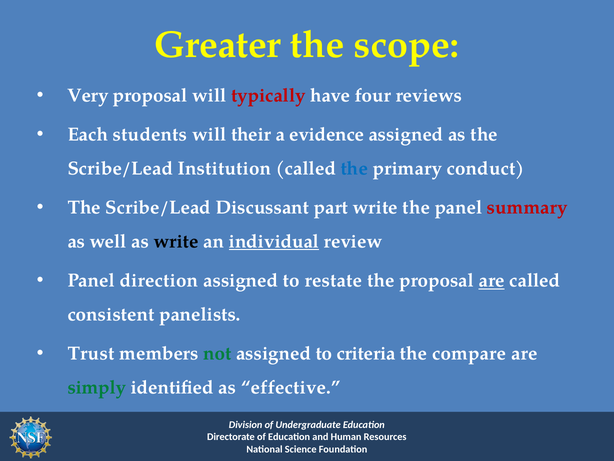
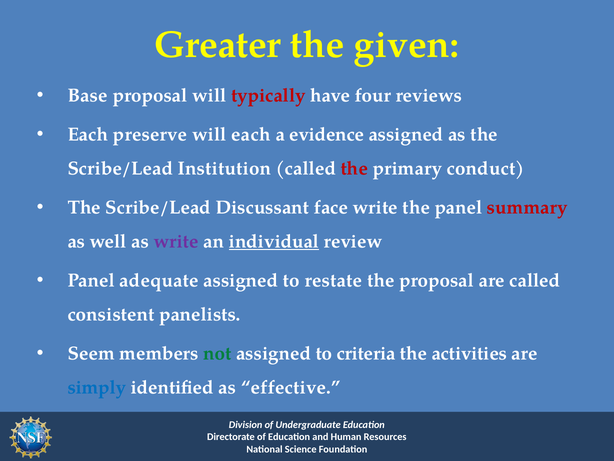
scope: scope -> given
Very: Very -> Base
students: students -> preserve
will their: their -> each
the at (354, 168) colour: blue -> red
part: part -> face
write at (176, 241) colour: black -> purple
direction: direction -> adequate
are at (492, 280) underline: present -> none
Trust: Trust -> Seem
compare: compare -> activities
simply colour: green -> blue
